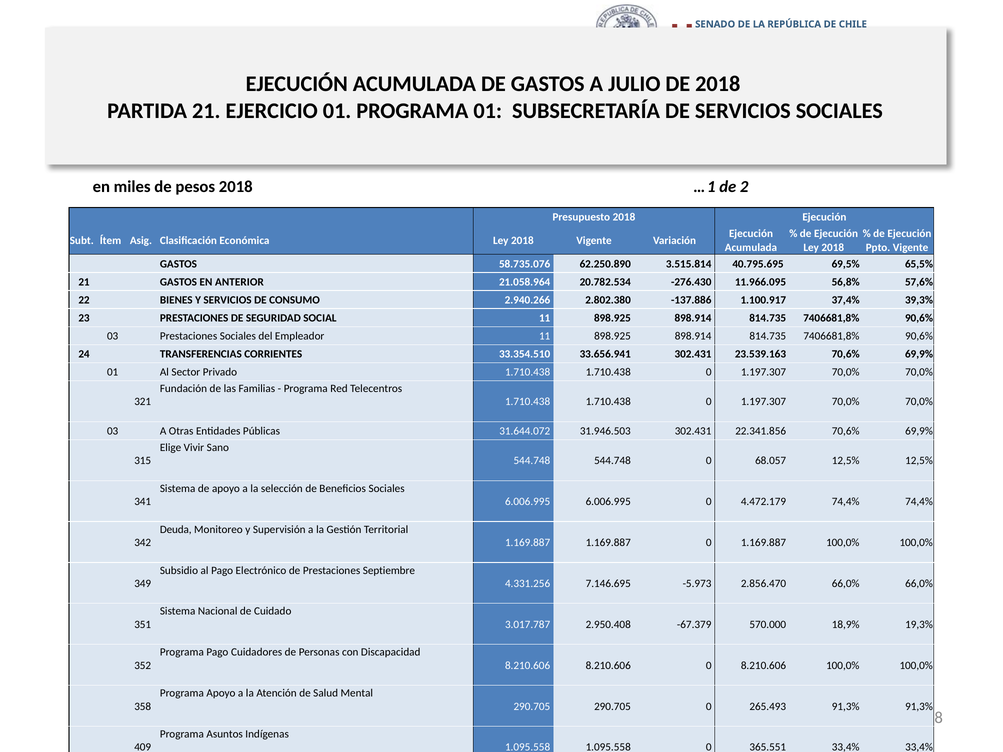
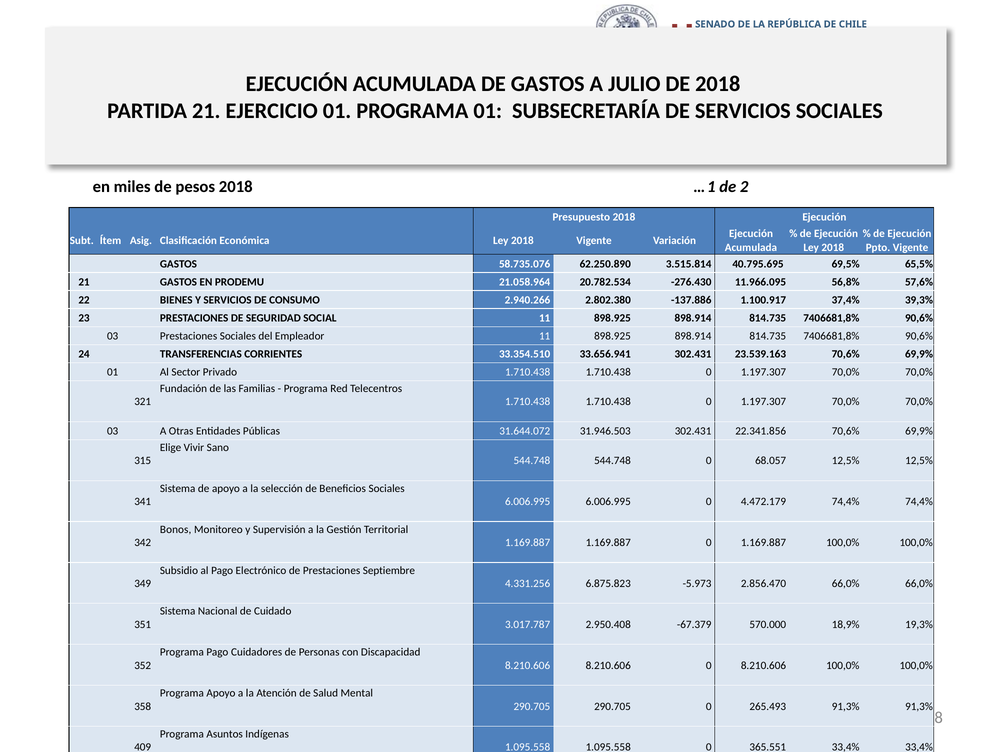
ANTERIOR: ANTERIOR -> PRODEMU
Deuda: Deuda -> Bonos
7.146.695: 7.146.695 -> 6.875.823
